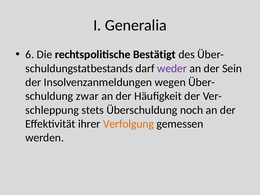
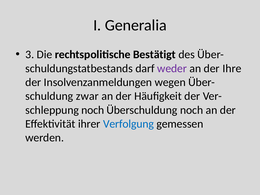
6: 6 -> 3
Sein: Sein -> Ihre
stets at (93, 110): stets -> noch
Verfolgung colour: orange -> blue
